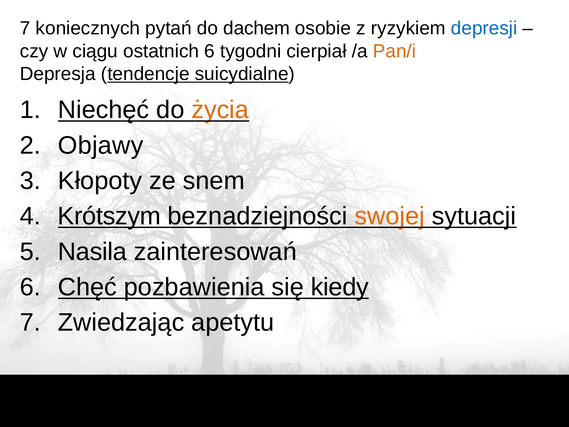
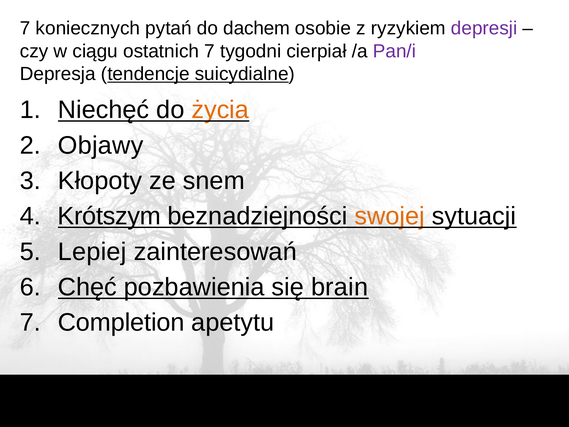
depresji colour: blue -> purple
ostatnich 6: 6 -> 7
Pan/i colour: orange -> purple
Nasila: Nasila -> Lepiej
kiedy: kiedy -> brain
Zwiedzając: Zwiedzając -> Completion
